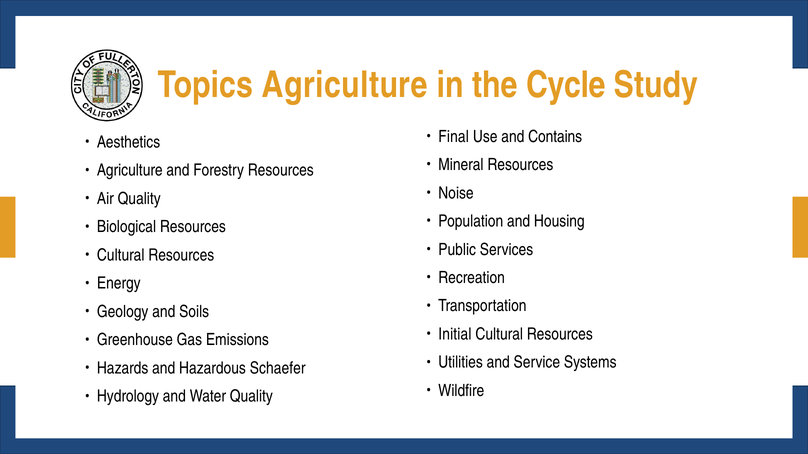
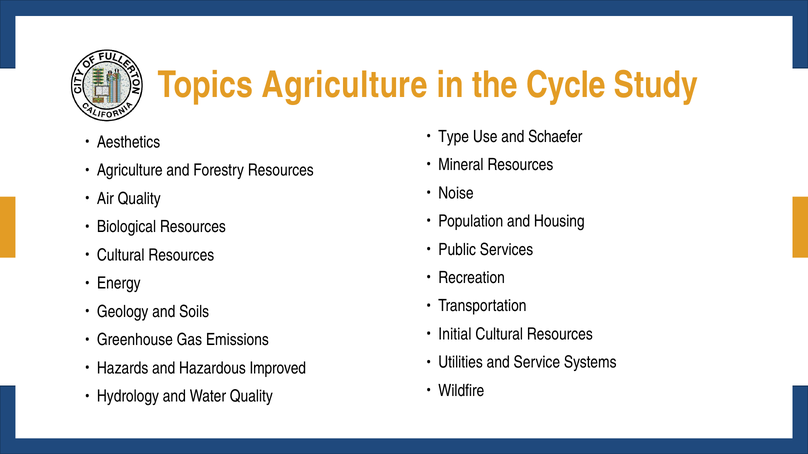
Final: Final -> Type
Contains: Contains -> Schaefer
Schaefer: Schaefer -> Improved
